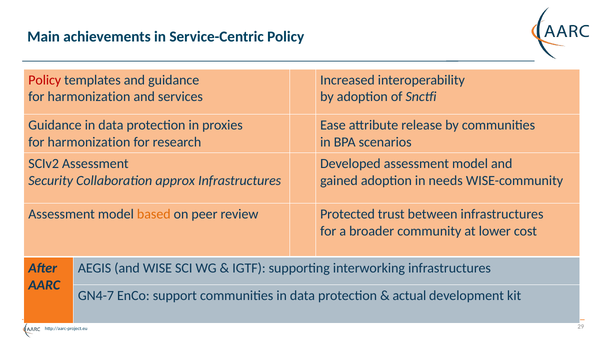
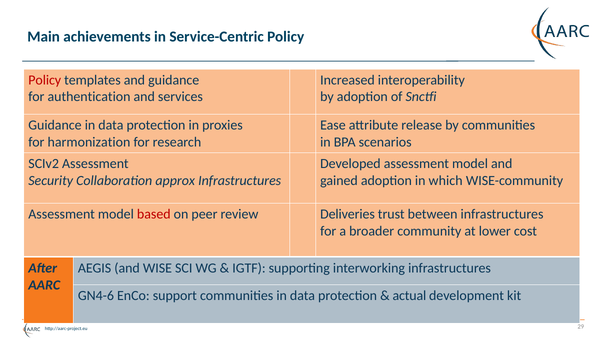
harmonization at (89, 97): harmonization -> authentication
needs: needs -> which
based colour: orange -> red
Protected: Protected -> Deliveries
GN4-7: GN4-7 -> GN4-6
